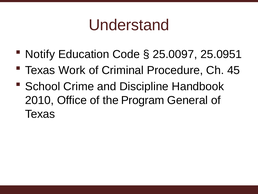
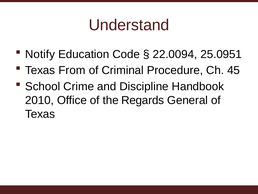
25.0097: 25.0097 -> 22.0094
Work: Work -> From
Program: Program -> Regards
